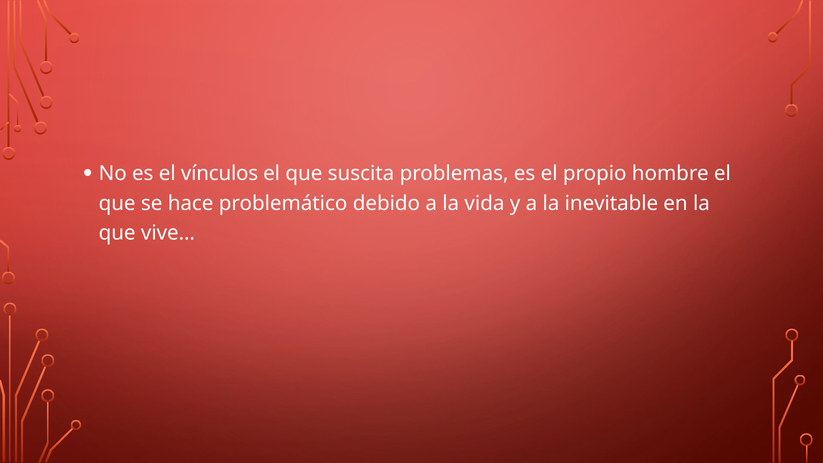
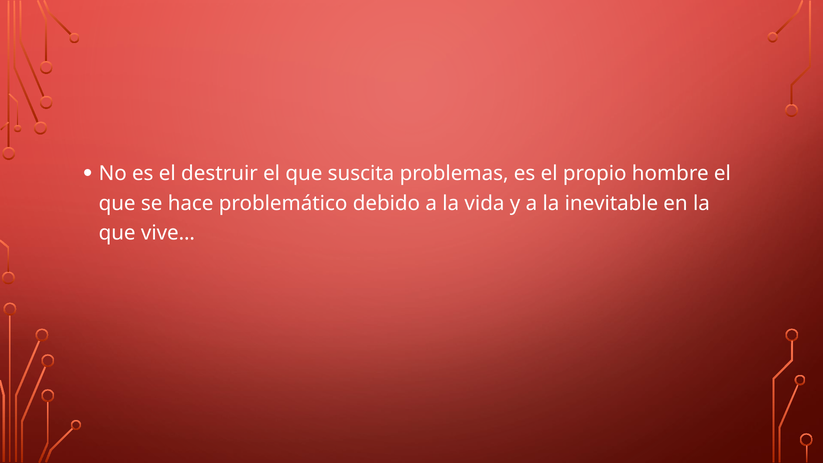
vínculos: vínculos -> destruir
